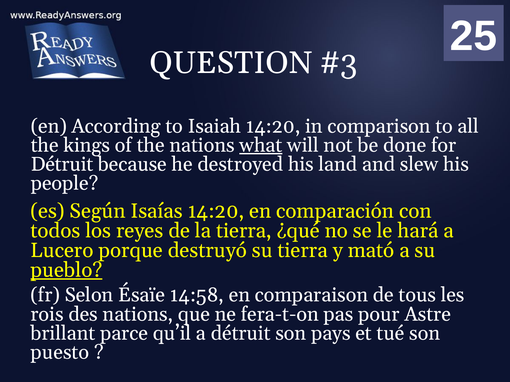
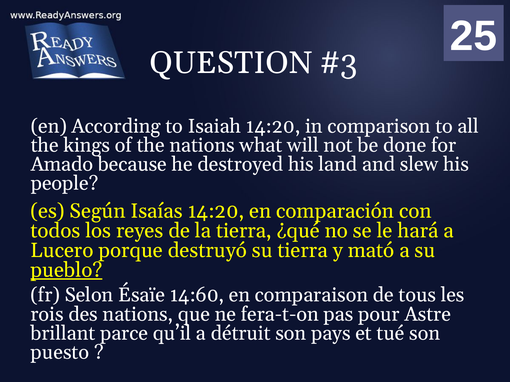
what underline: present -> none
Détruit at (62, 164): Détruit -> Amado
14:58: 14:58 -> 14:60
